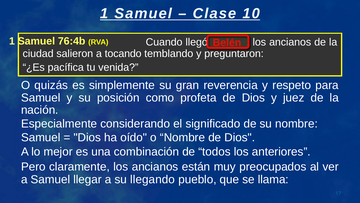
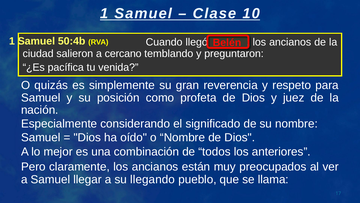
76:4b: 76:4b -> 50:4b
tocando: tocando -> cercano
